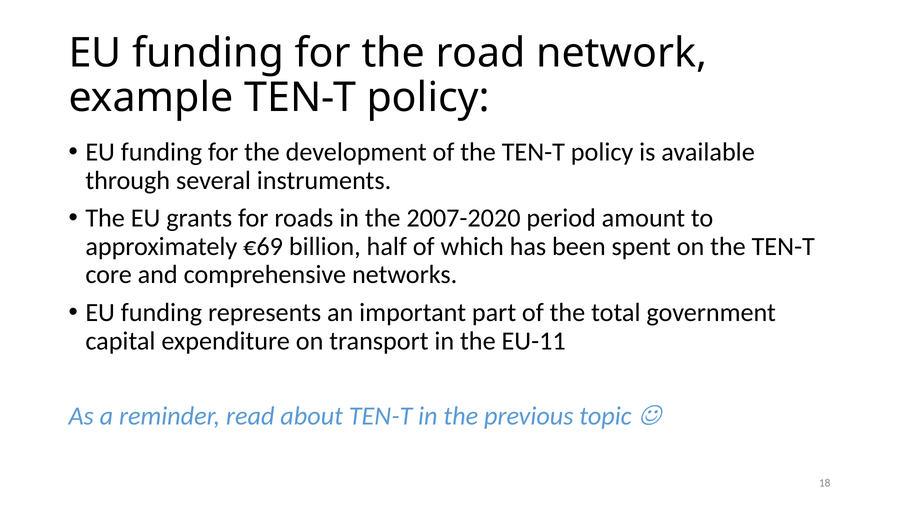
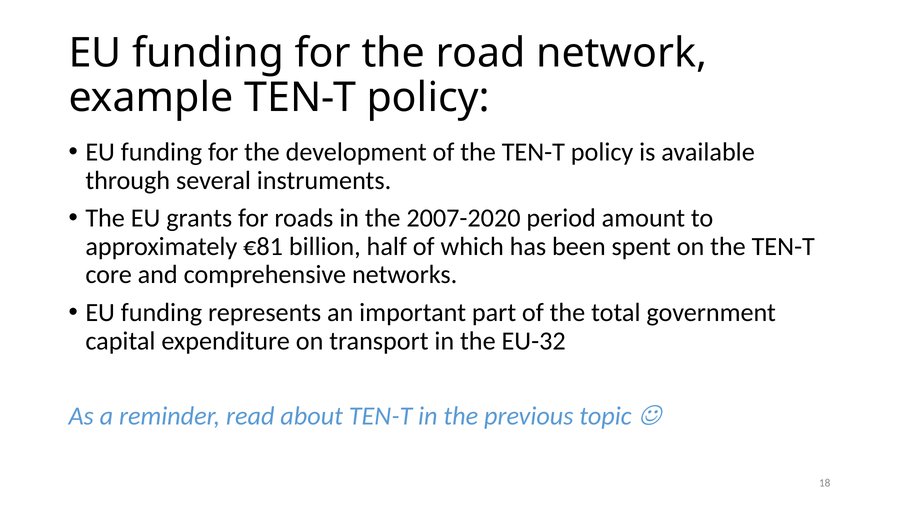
€69: €69 -> €81
EU-11: EU-11 -> EU-32
